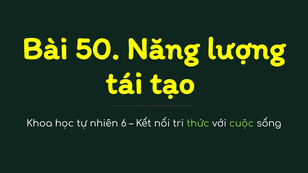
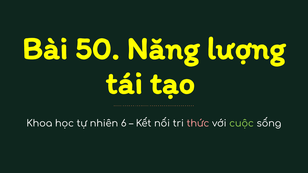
thức colour: light green -> pink
